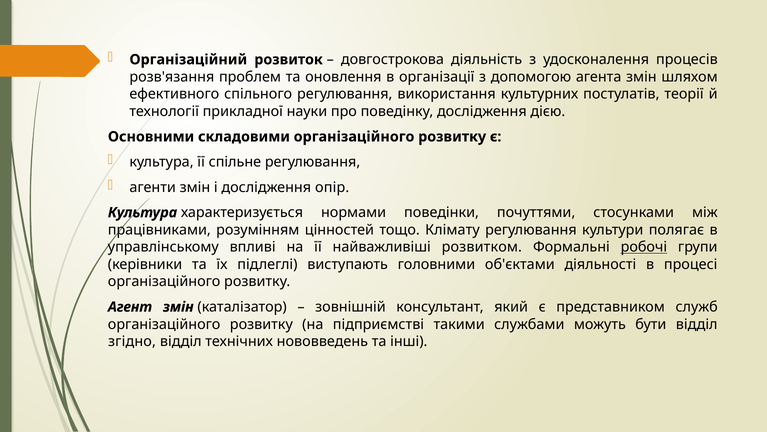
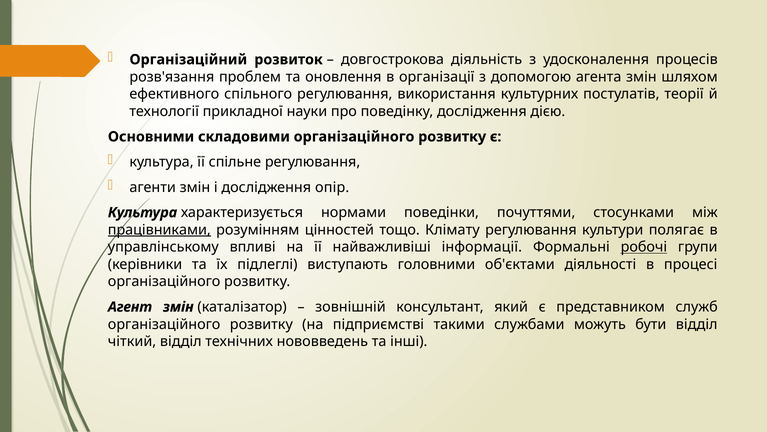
працівниками underline: none -> present
розвитком: розвитком -> інформації
згідно: згідно -> чіткий
